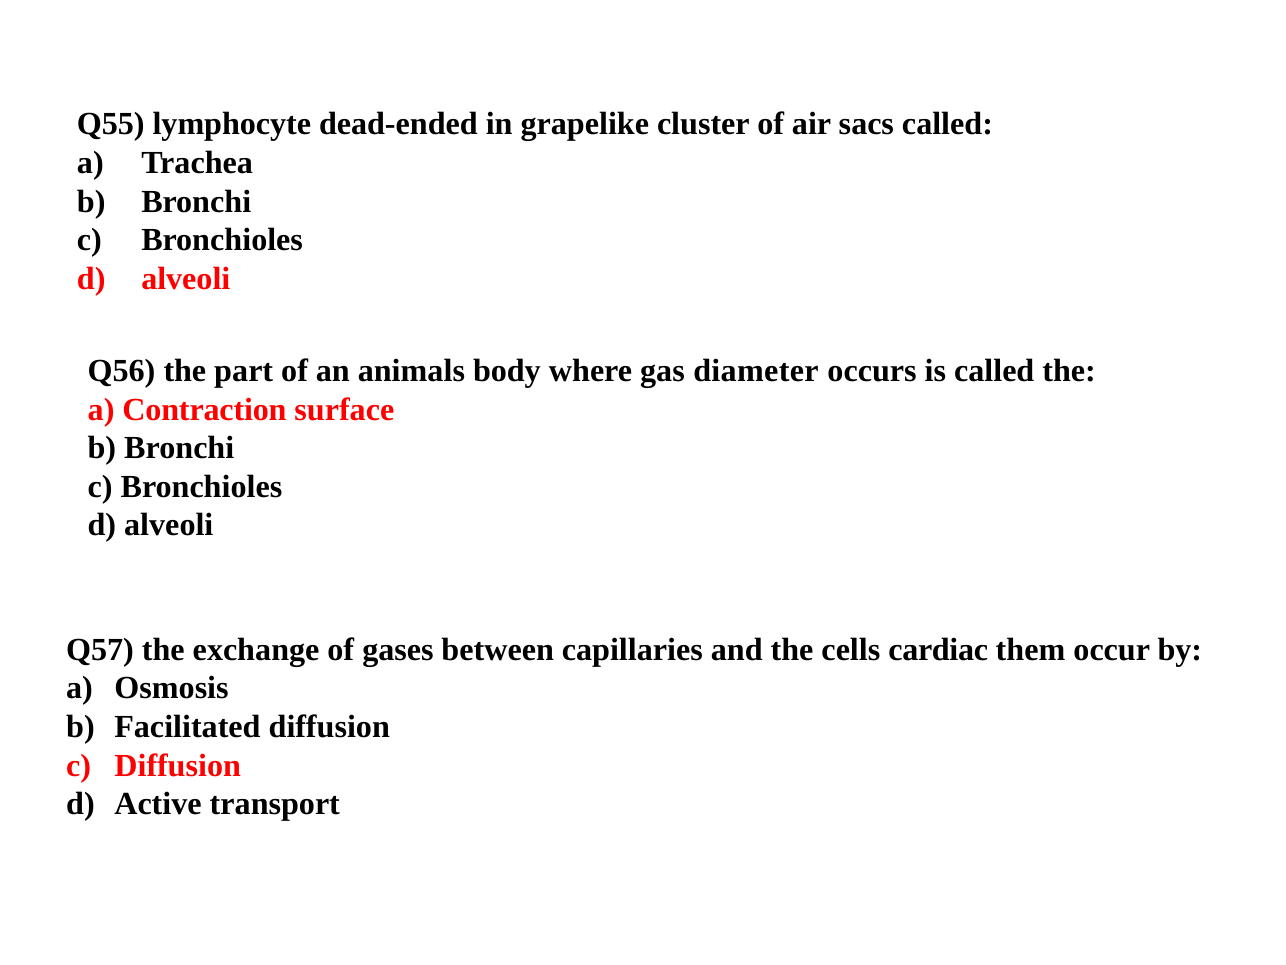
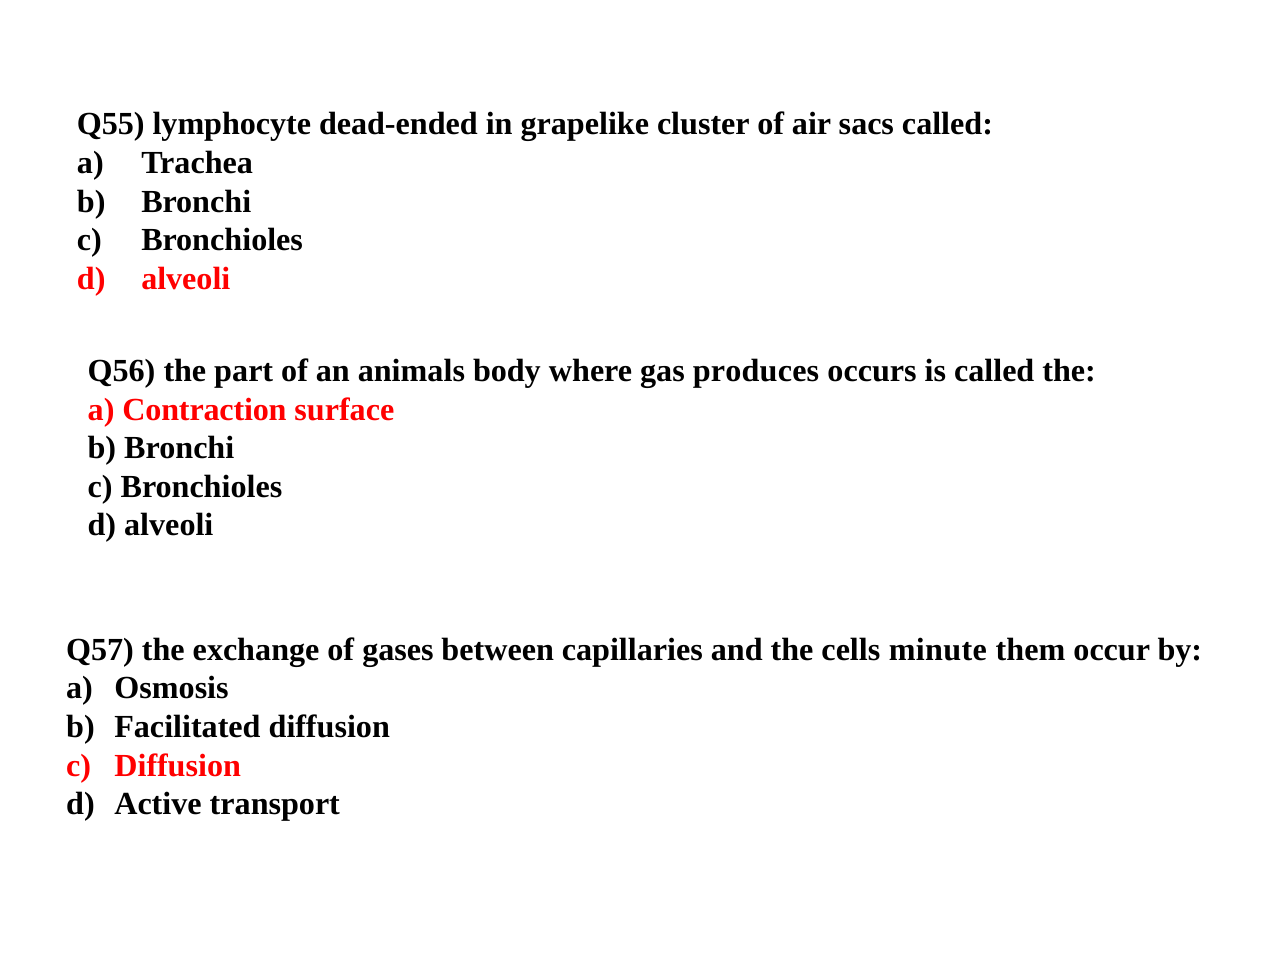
diameter: diameter -> produces
cardiac: cardiac -> minute
